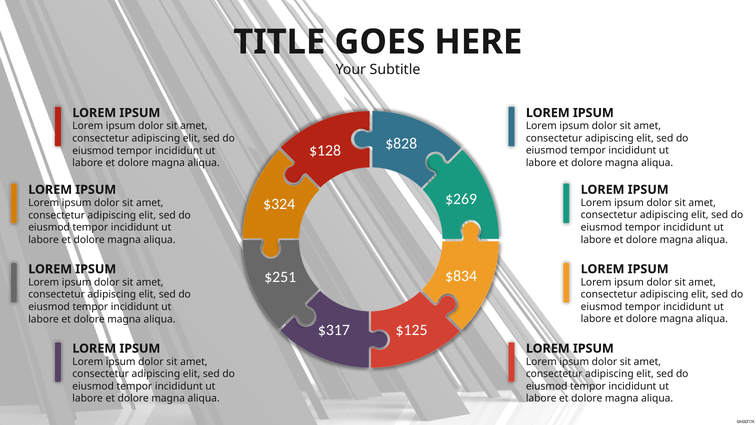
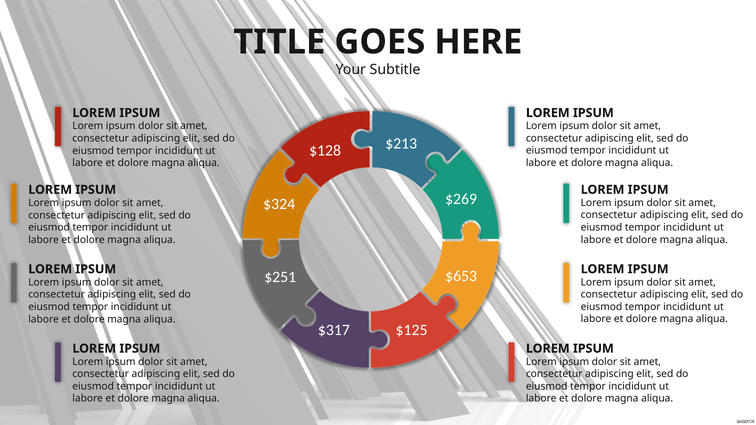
$828: $828 -> $213
$834: $834 -> $653
